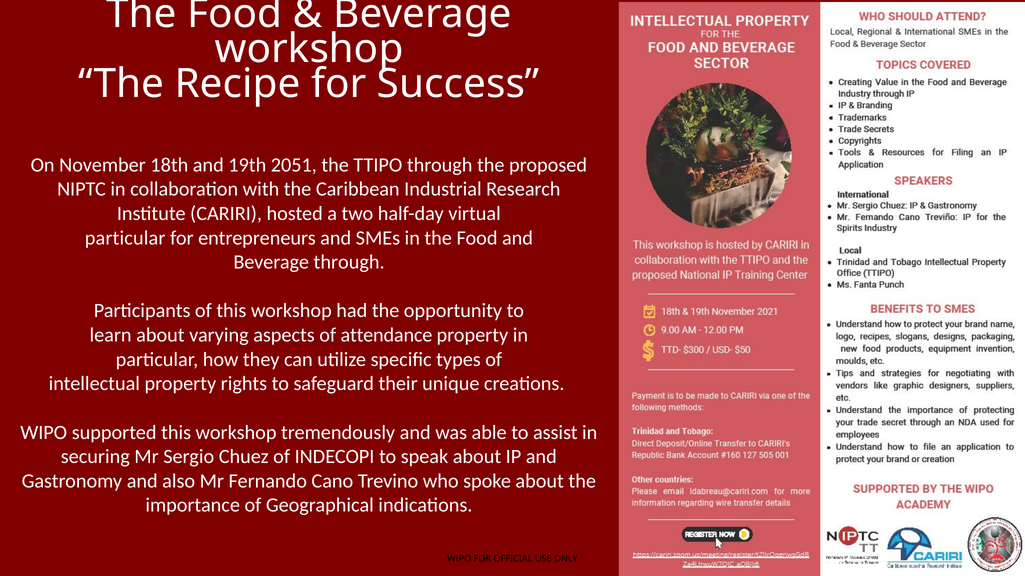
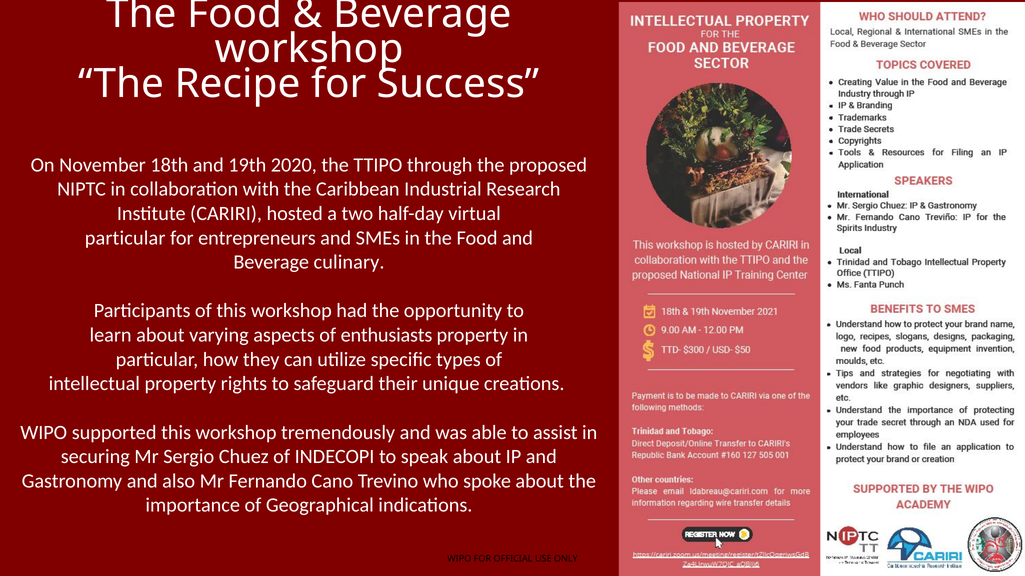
2051: 2051 -> 2020
Beverage through: through -> culinary
attendance: attendance -> enthusiasts
